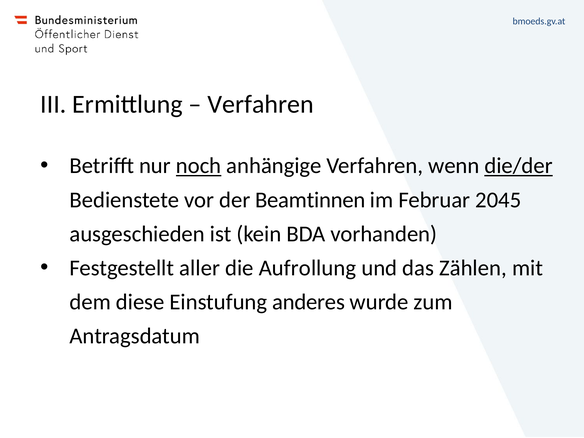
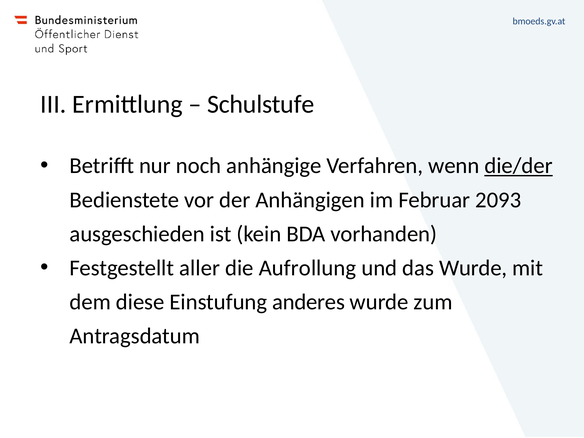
Verfahren at (261, 104): Verfahren -> Schulstufe
noch underline: present -> none
Beamtinnen: Beamtinnen -> Anhängigen
2045: 2045 -> 2093
das Zählen: Zählen -> Wurde
